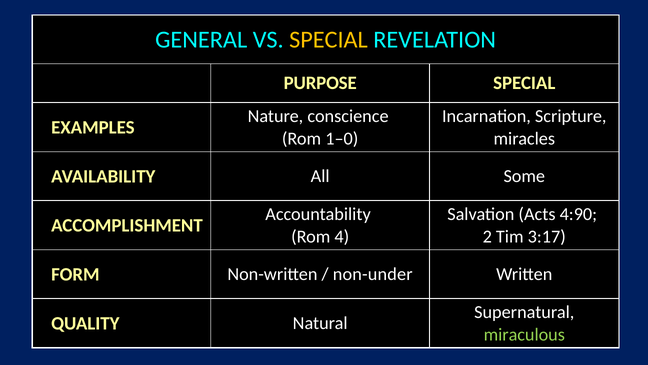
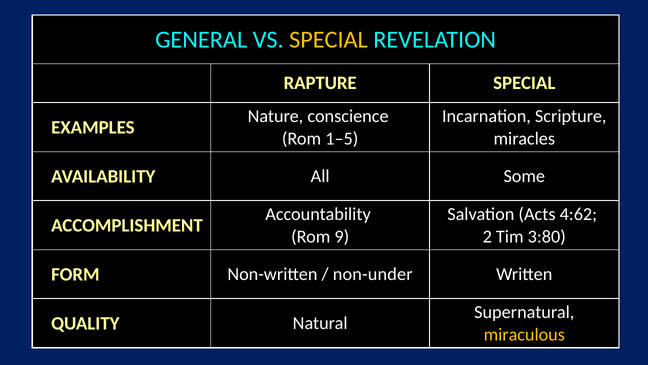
PURPOSE: PURPOSE -> RAPTURE
1–0: 1–0 -> 1–5
4:90: 4:90 -> 4:62
4: 4 -> 9
3:17: 3:17 -> 3:80
miraculous colour: light green -> yellow
